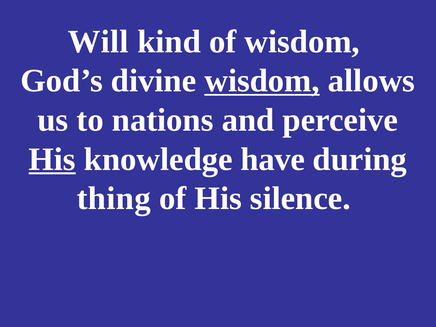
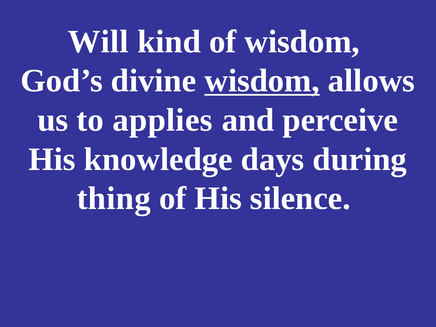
nations: nations -> applies
His at (52, 159) underline: present -> none
have: have -> days
